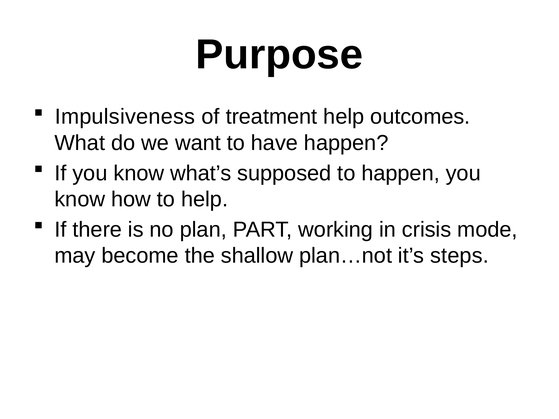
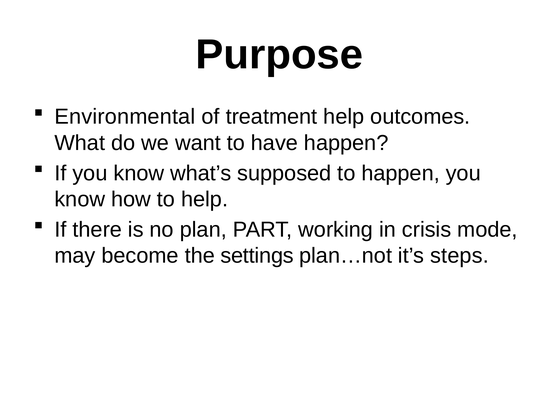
Impulsiveness: Impulsiveness -> Environmental
shallow: shallow -> settings
